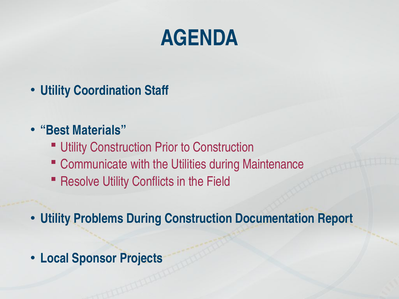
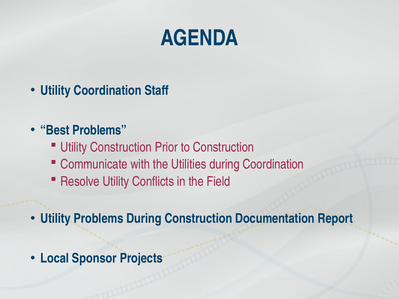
Best Materials: Materials -> Problems
during Maintenance: Maintenance -> Coordination
